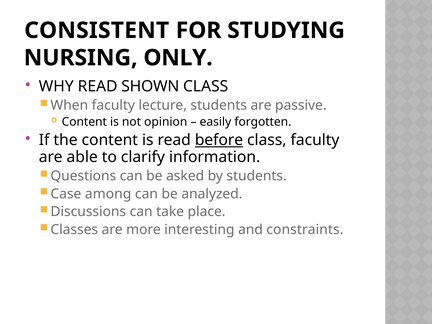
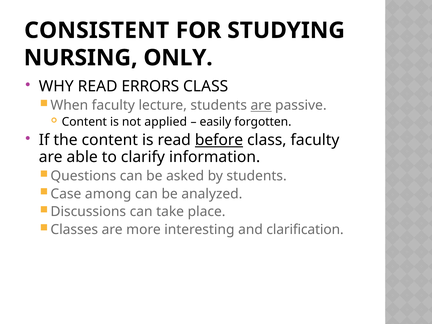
SHOWN: SHOWN -> ERRORS
are at (261, 105) underline: none -> present
opinion: opinion -> applied
constraints: constraints -> clarification
